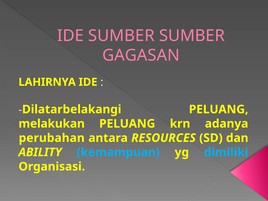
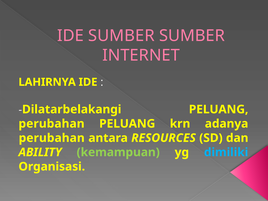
GAGASAN: GAGASAN -> INTERNET
melakukan at (52, 124): melakukan -> perubahan
kemampuan colour: light blue -> light green
